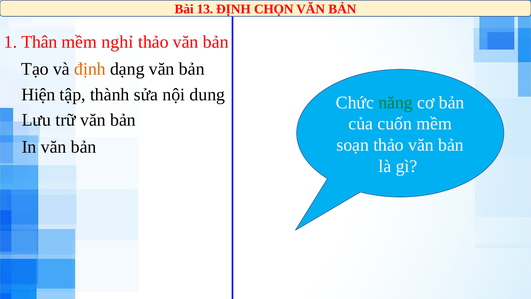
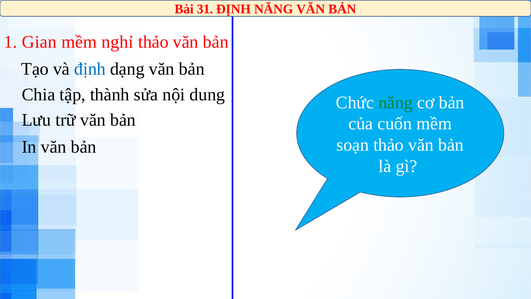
13: 13 -> 31
ĐỊNH CHỌN: CHỌN -> NĂNG
Thân: Thân -> Gian
định at (90, 69) colour: orange -> blue
Hiện: Hiện -> Chia
